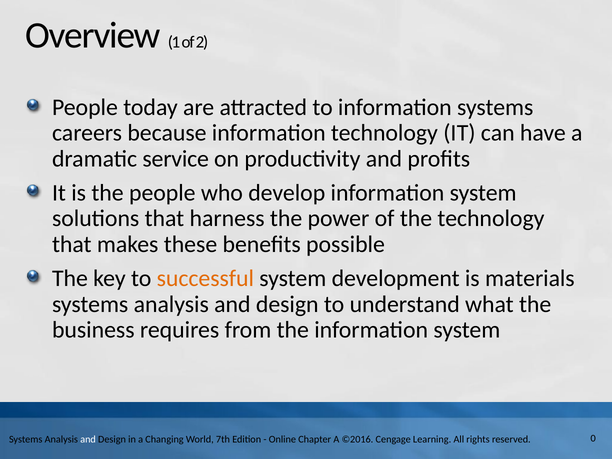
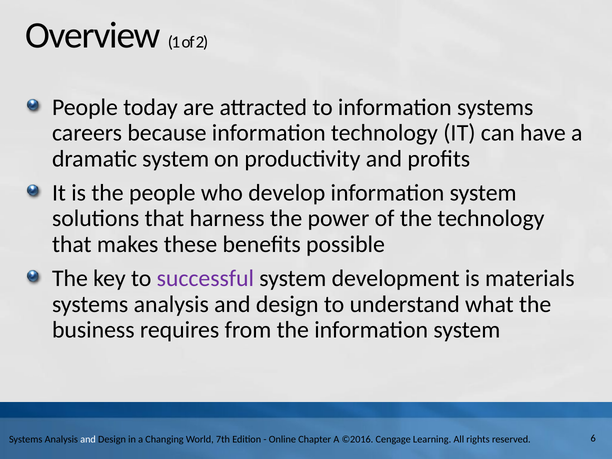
dramatic service: service -> system
successful colour: orange -> purple
0: 0 -> 6
